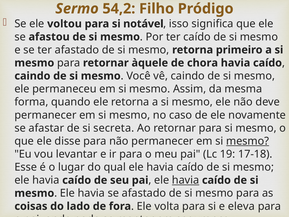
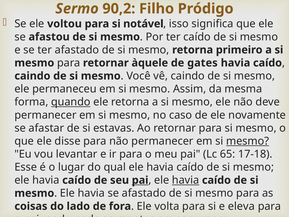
54,2: 54,2 -> 90,2
chora: chora -> gates
quando underline: none -> present
secreta: secreta -> estavas
19: 19 -> 65
pai at (140, 180) underline: none -> present
